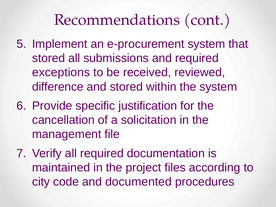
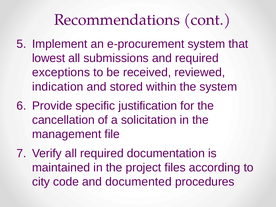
stored at (49, 58): stored -> lowest
difference: difference -> indication
